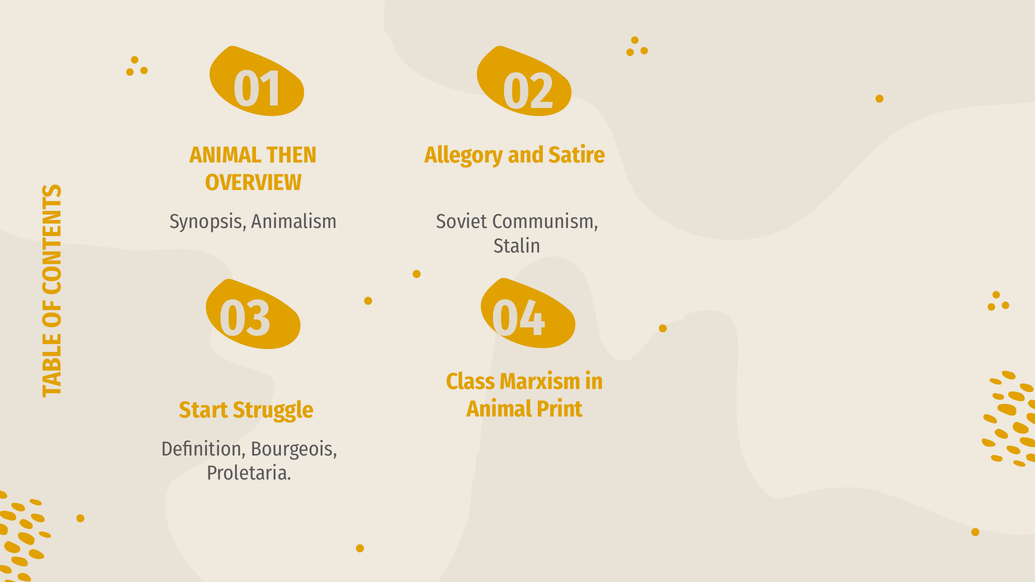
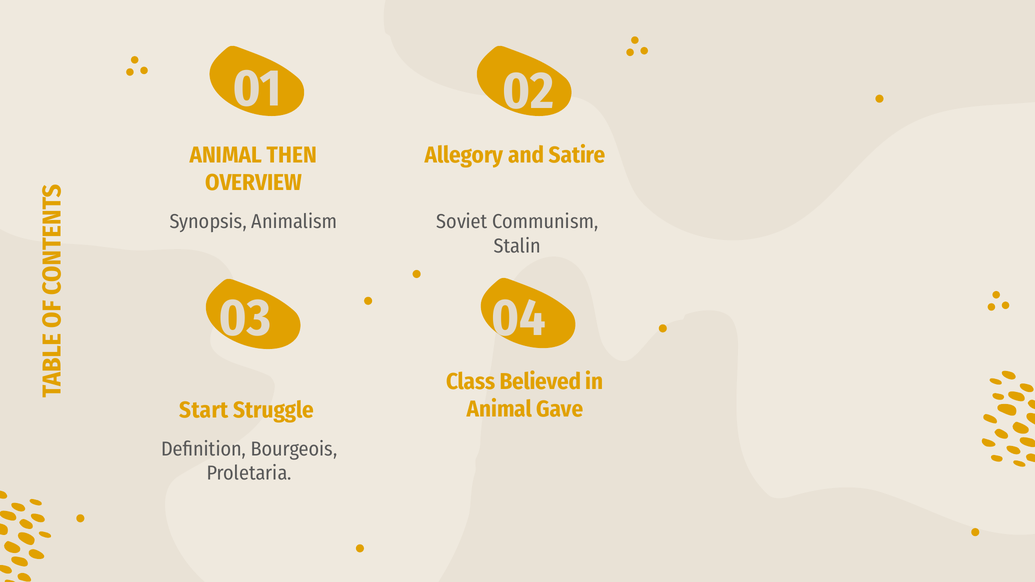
Marxism: Marxism -> Believed
Print: Print -> Gave
